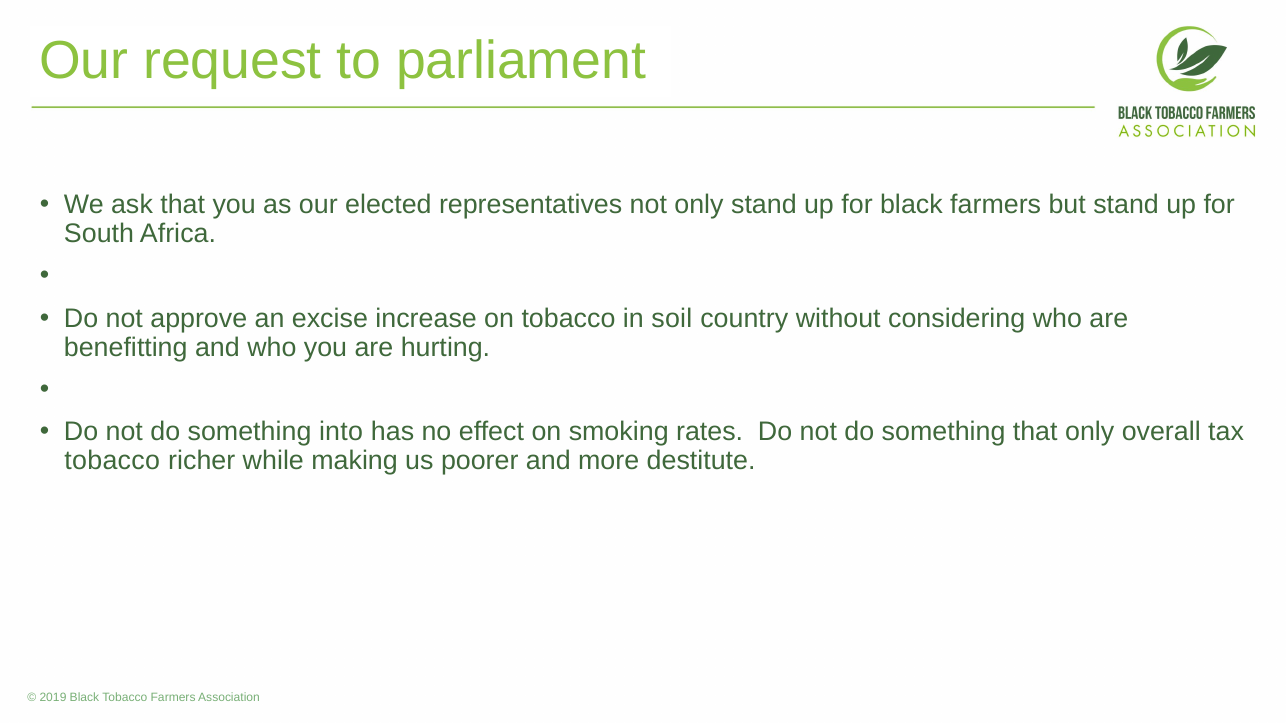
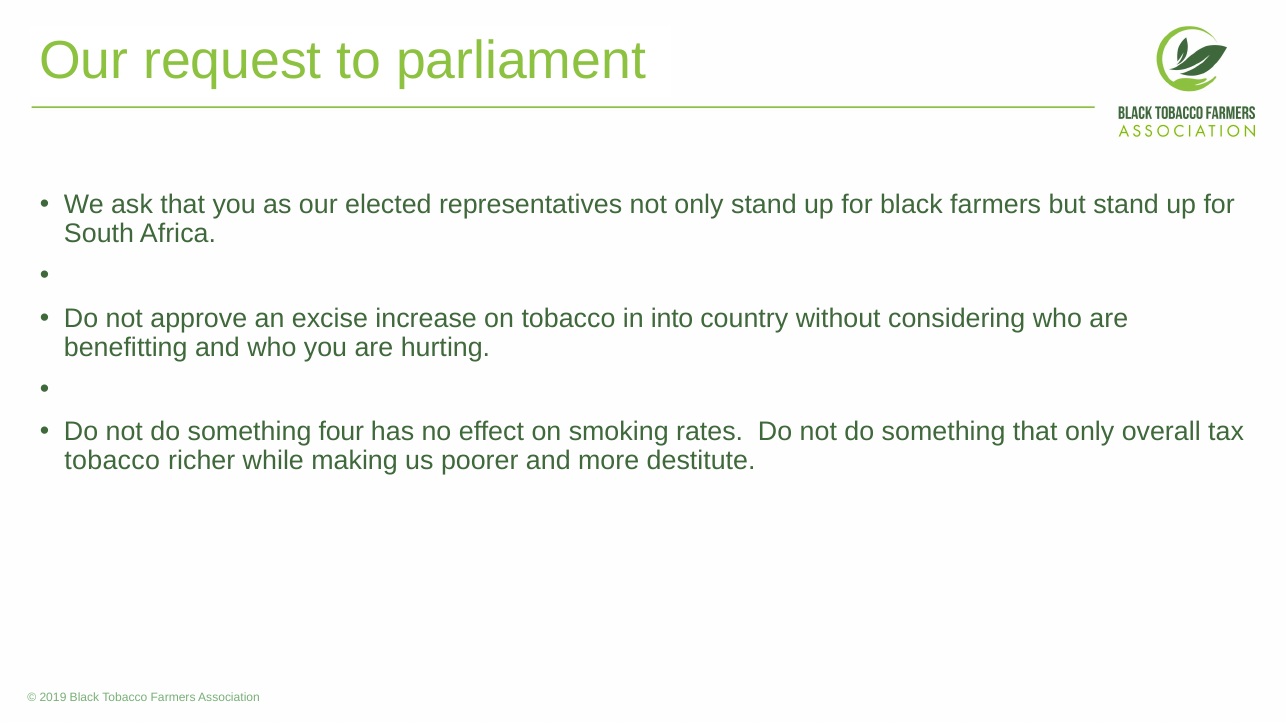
soil: soil -> into
into: into -> four
